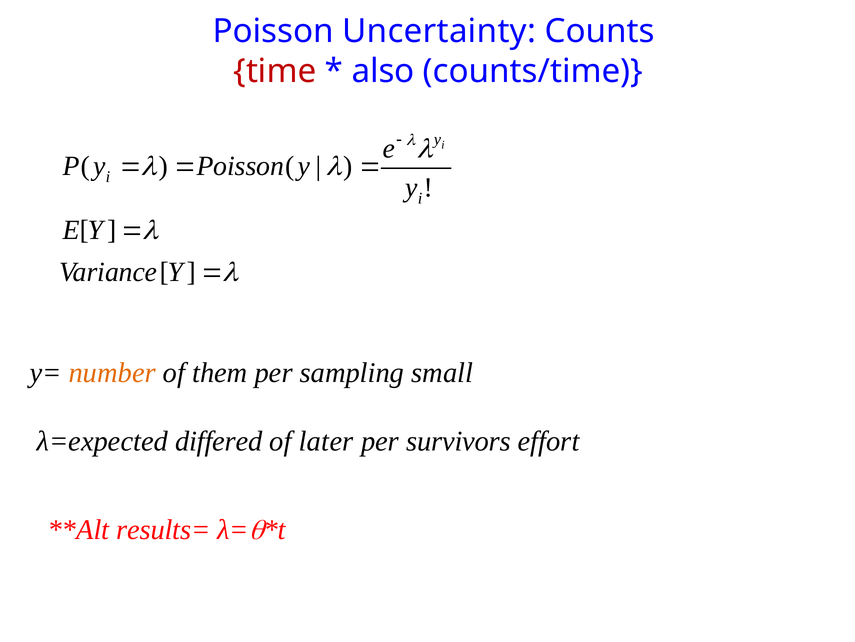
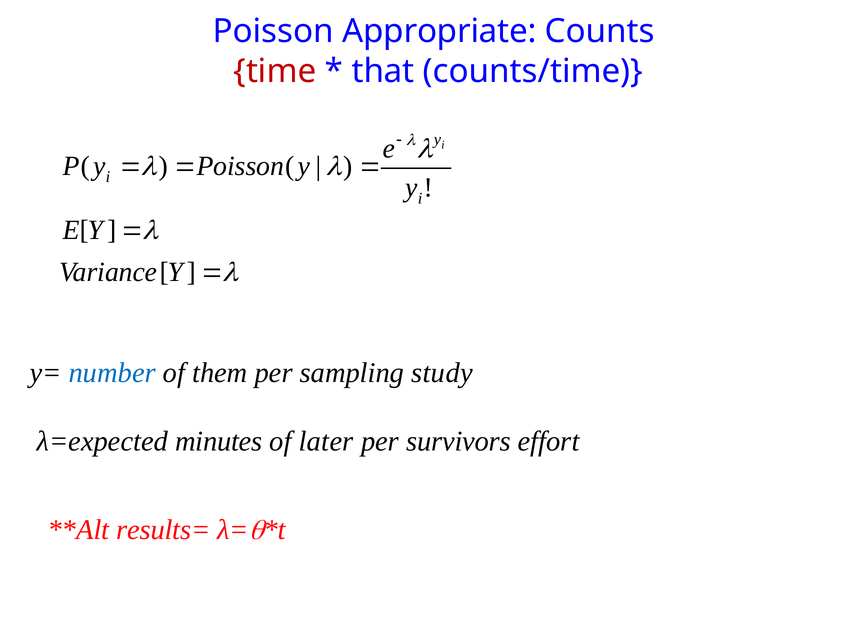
Uncertainty: Uncertainty -> Appropriate
also: also -> that
number colour: orange -> blue
small: small -> study
differed: differed -> minutes
